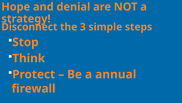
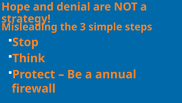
Disconnect: Disconnect -> Misleading
